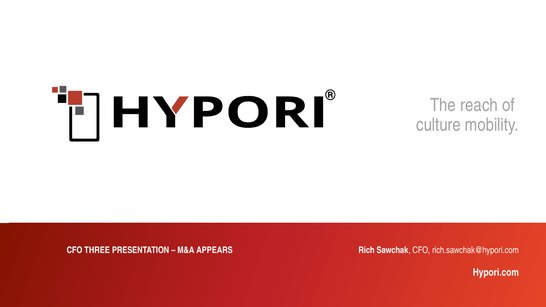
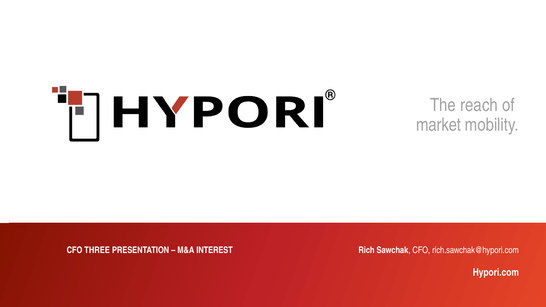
culture: culture -> market
APPEARS: APPEARS -> INTEREST
